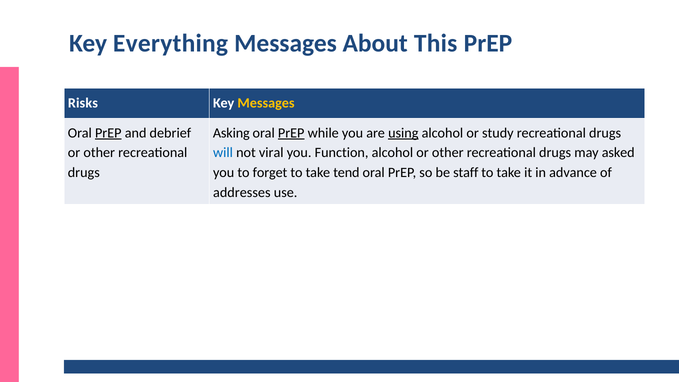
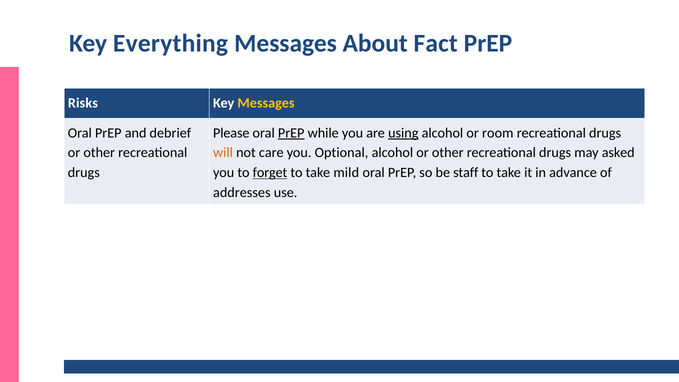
This: This -> Fact
PrEP at (108, 133) underline: present -> none
Asking: Asking -> Please
study: study -> room
will colour: blue -> orange
viral: viral -> care
Function: Function -> Optional
forget underline: none -> present
tend: tend -> mild
